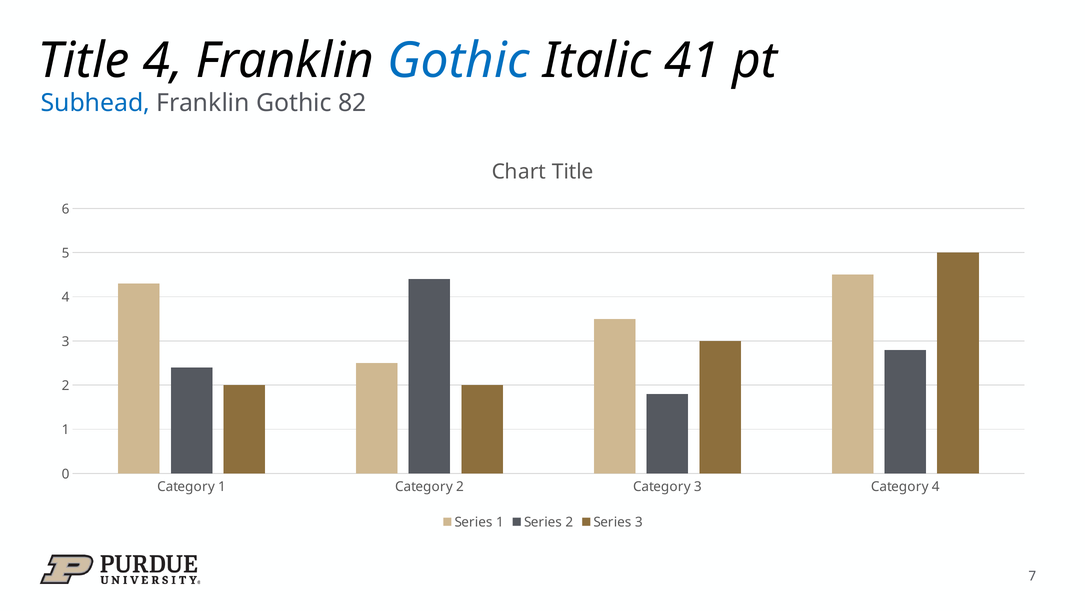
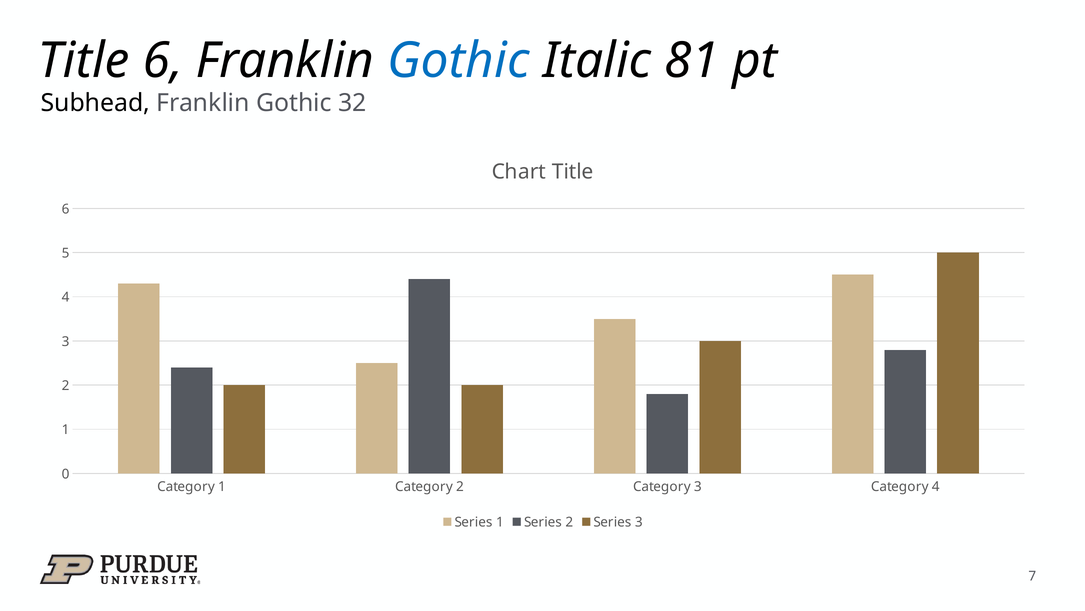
Title 4: 4 -> 6
41: 41 -> 81
Subhead colour: blue -> black
82: 82 -> 32
